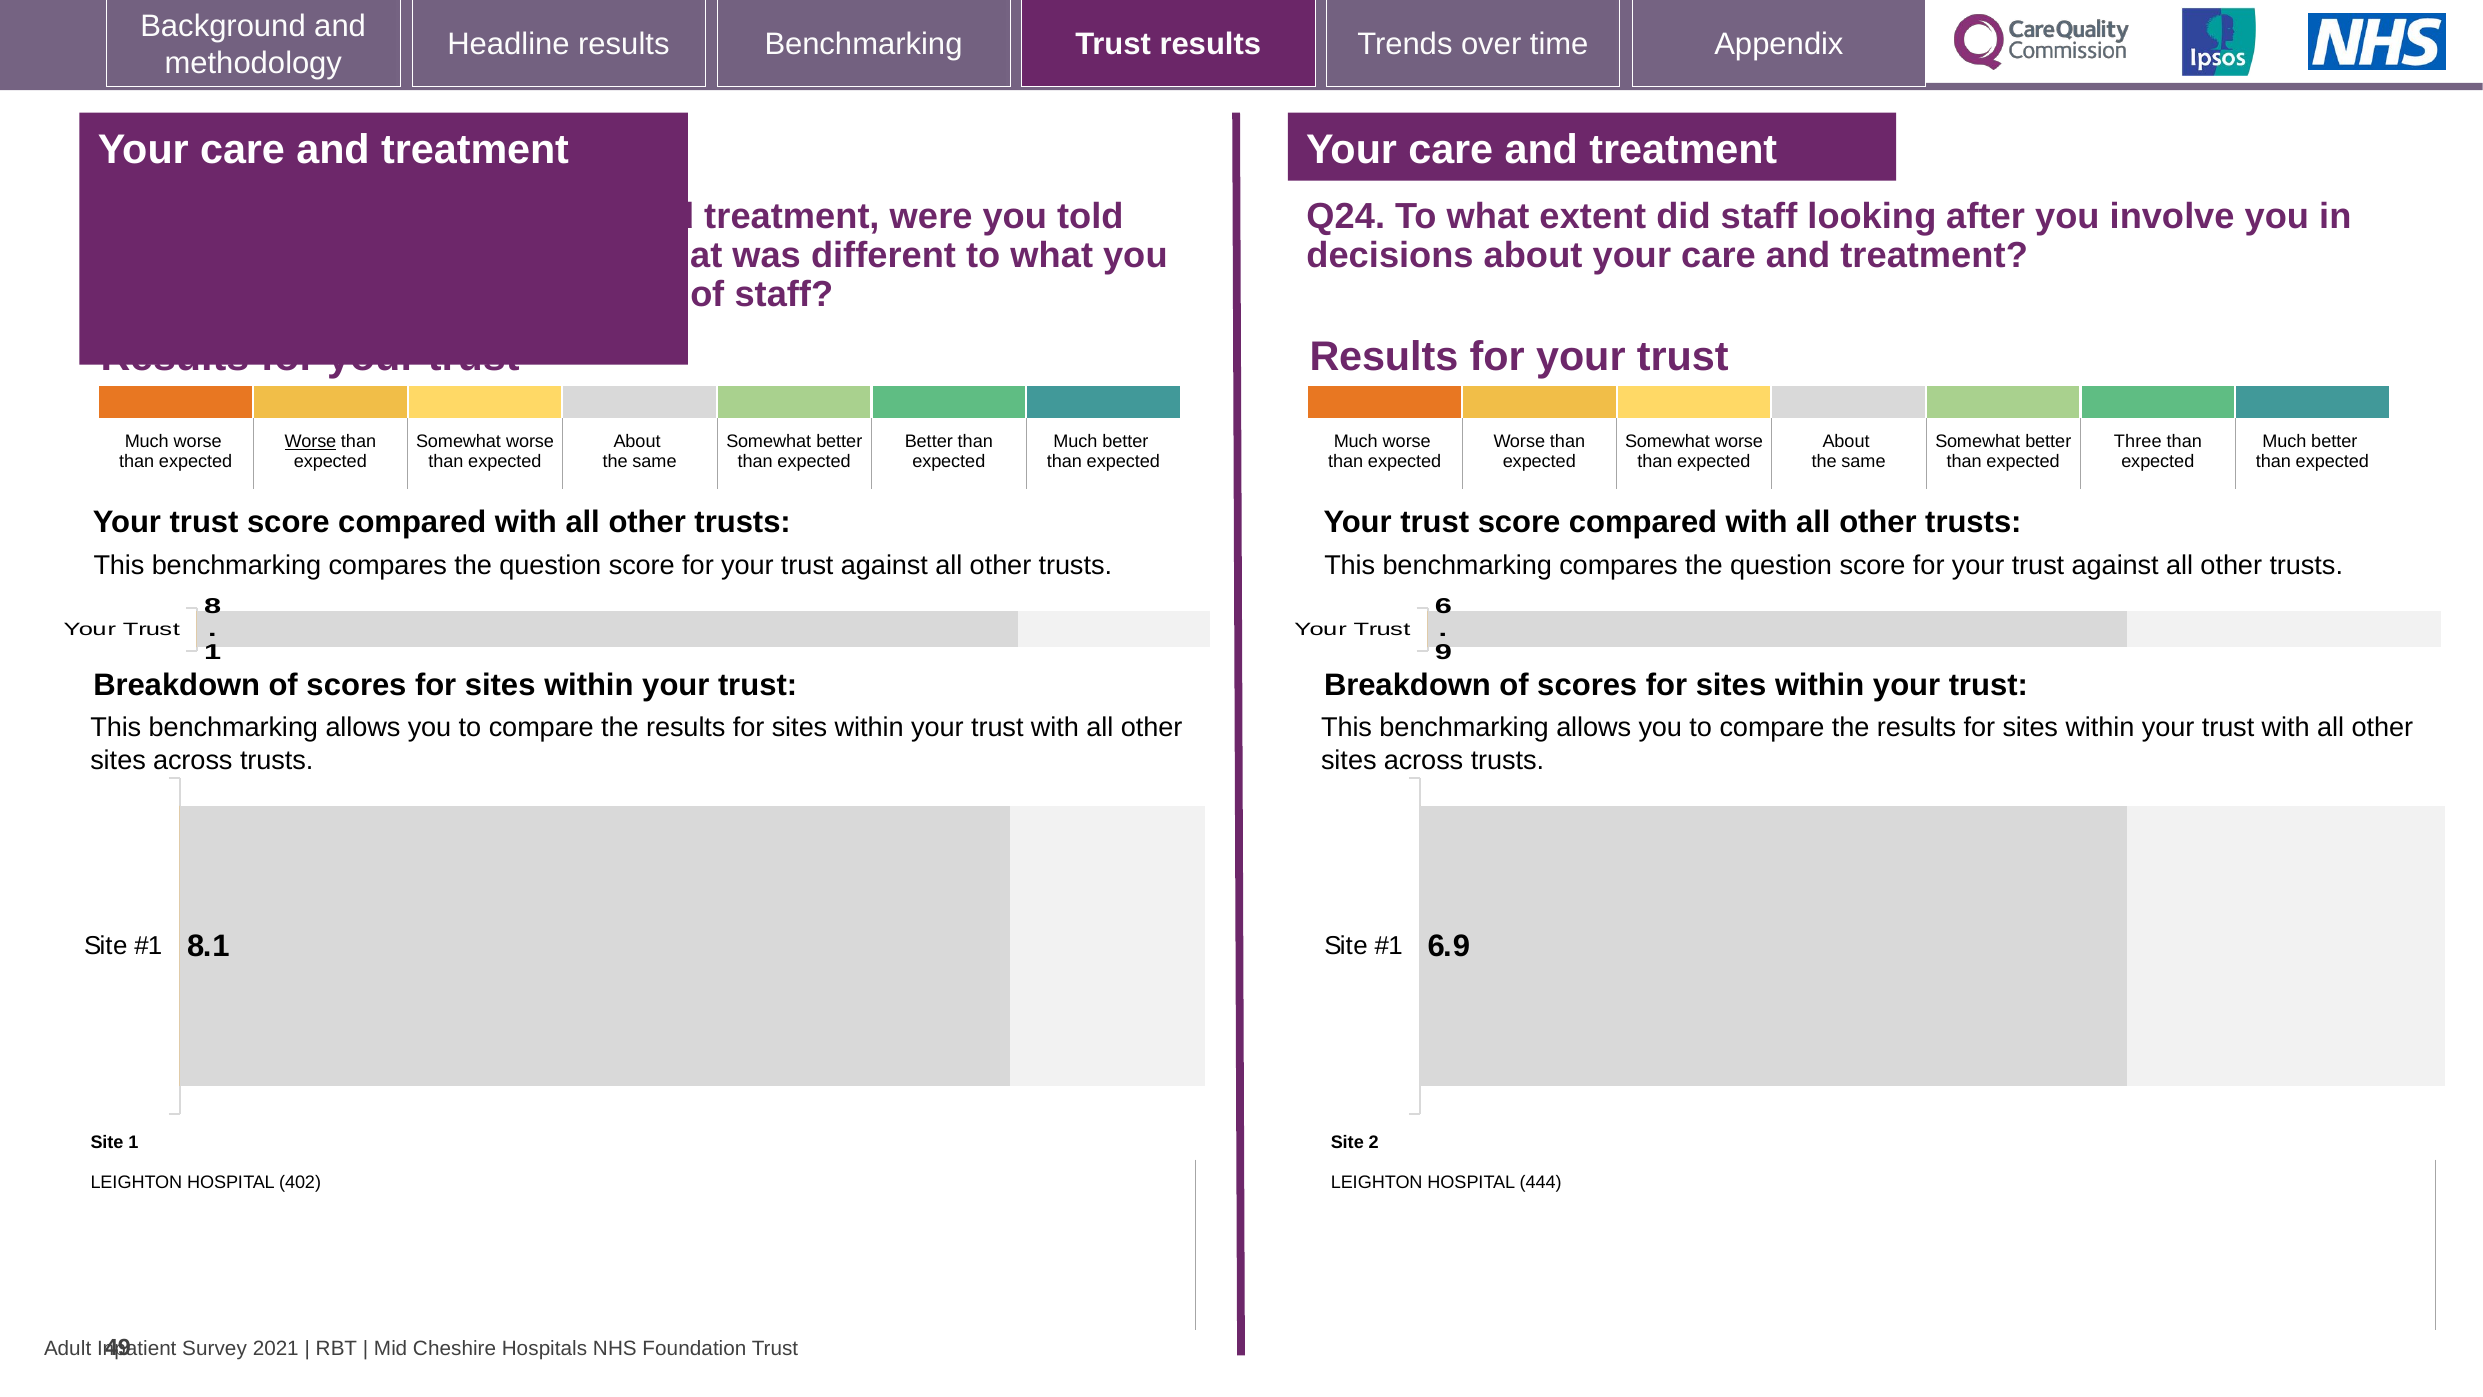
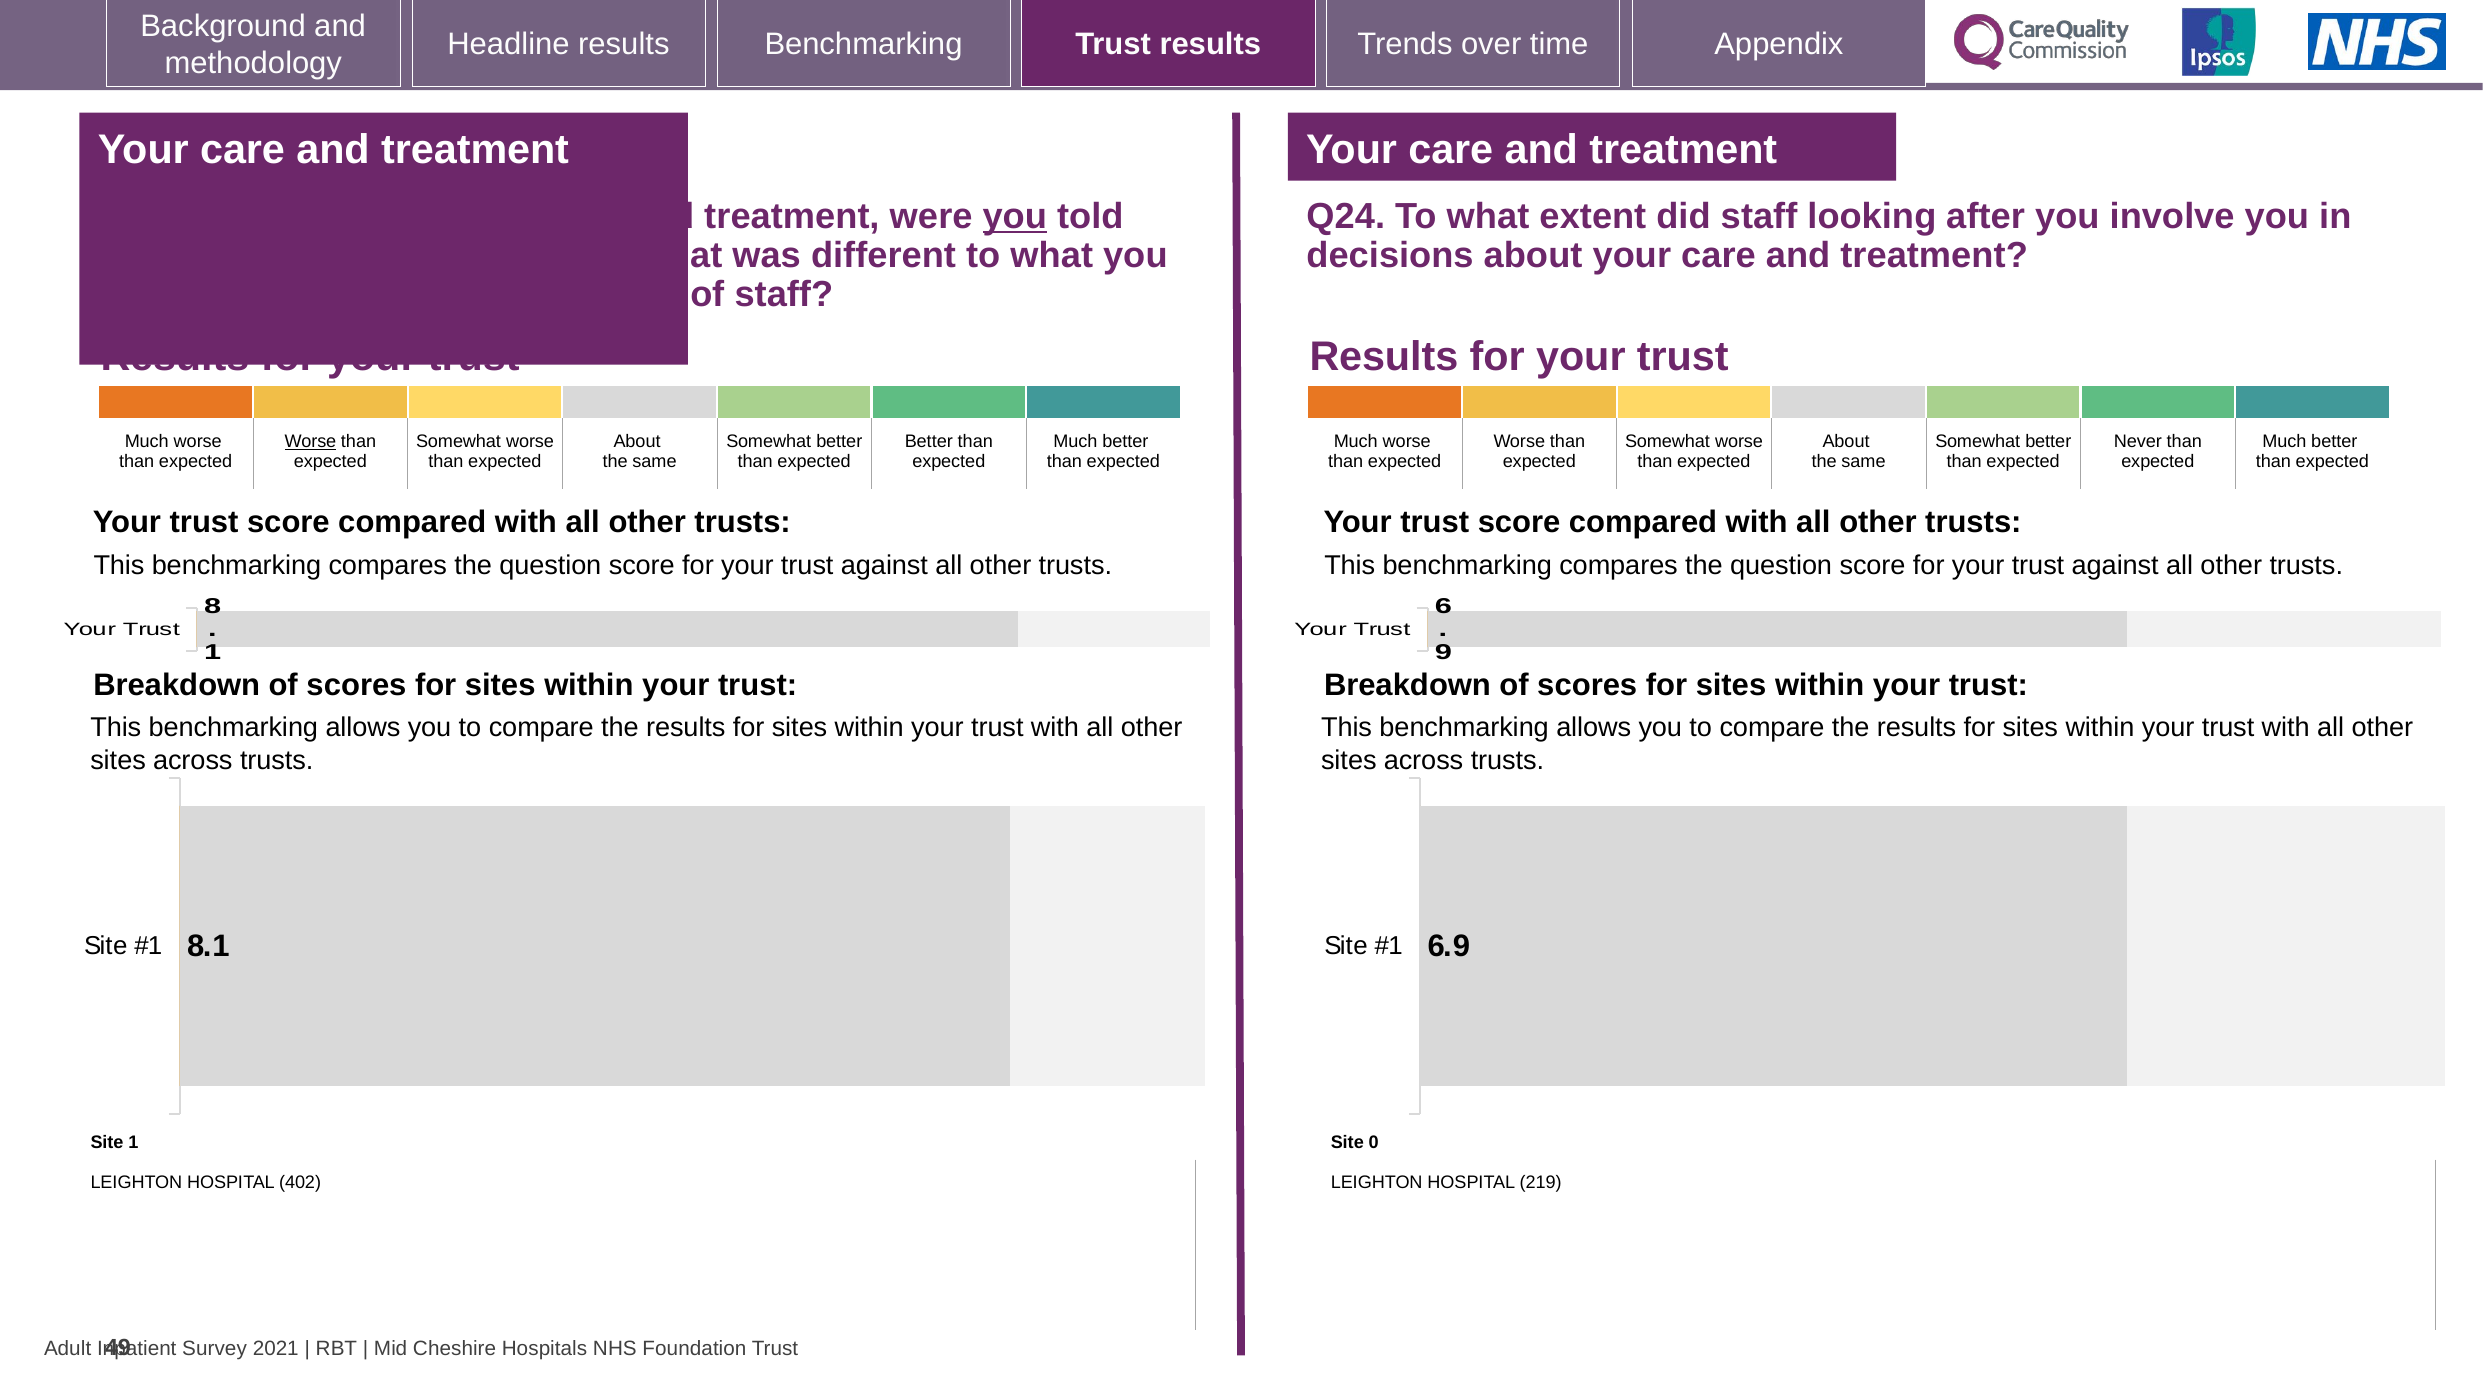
you at (1015, 217) underline: none -> present
Three: Three -> Never
2: 2 -> 0
444: 444 -> 219
